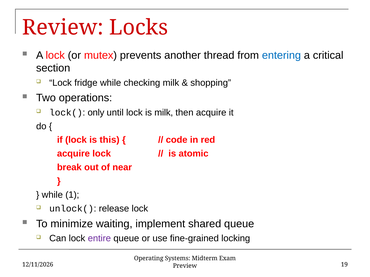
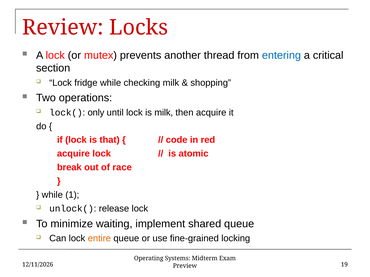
this: this -> that
near: near -> race
entire colour: purple -> orange
